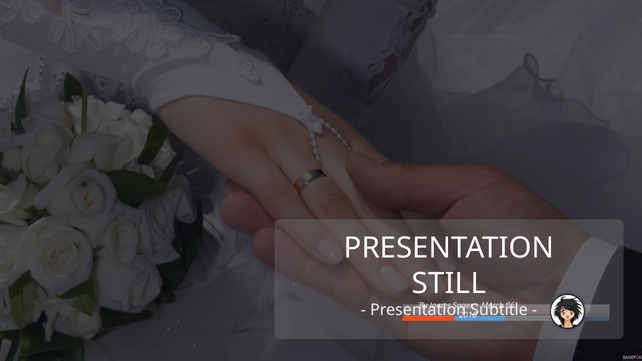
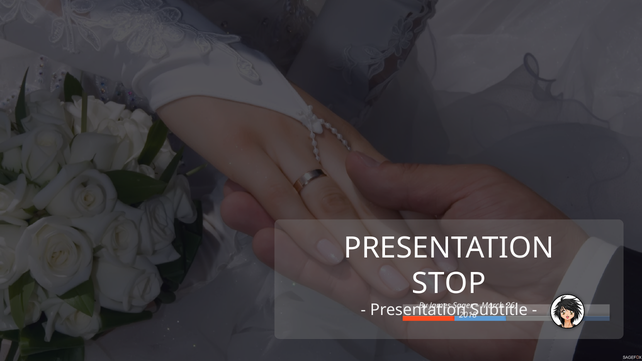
STILL: STILL -> STOP
